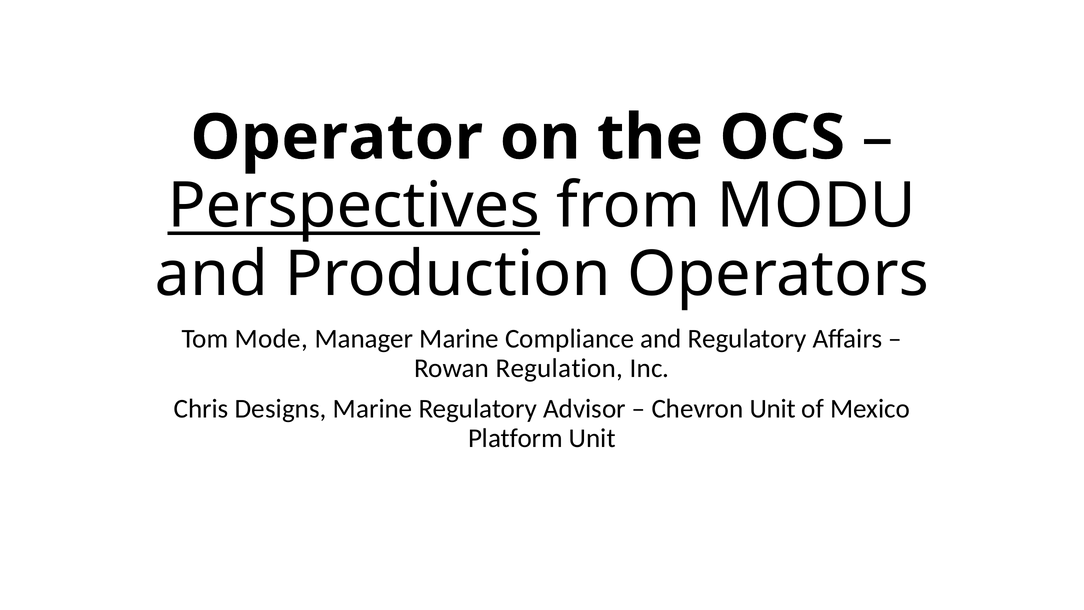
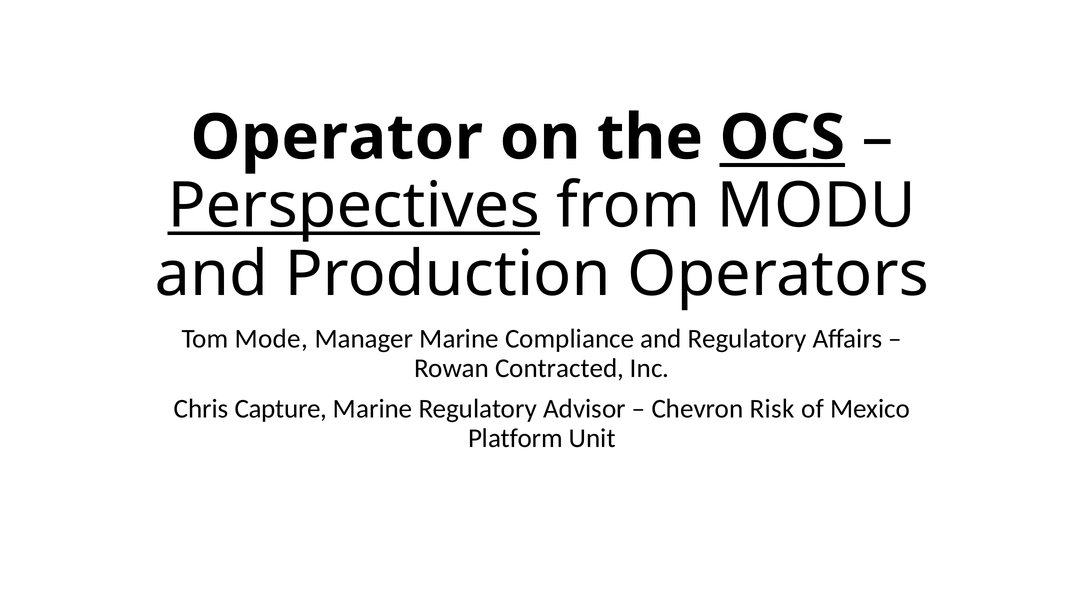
OCS underline: none -> present
Regulation: Regulation -> Contracted
Designs: Designs -> Capture
Chevron Unit: Unit -> Risk
